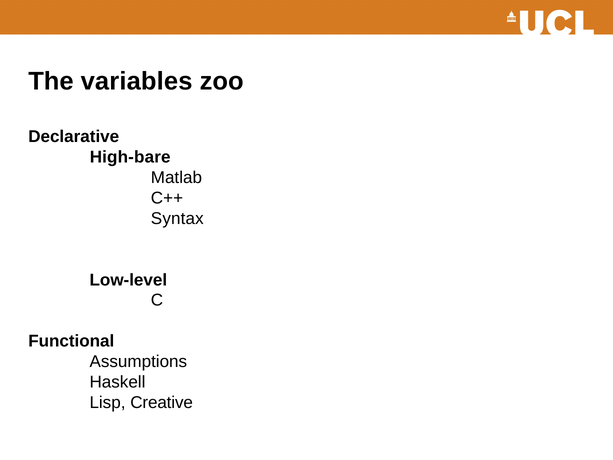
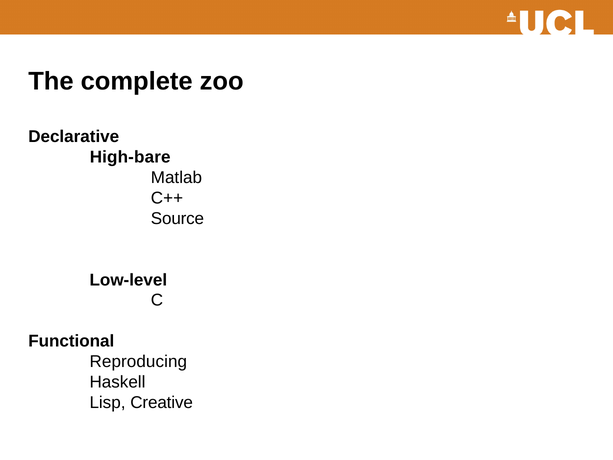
variables: variables -> complete
Syntax: Syntax -> Source
Assumptions: Assumptions -> Reproducing
